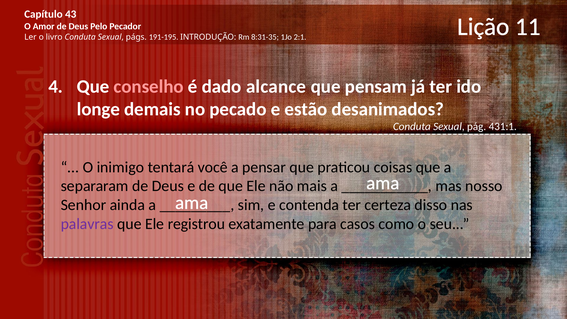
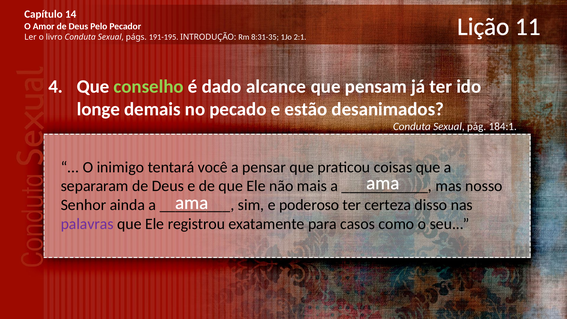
43: 43 -> 14
conselho colour: pink -> light green
431:1: 431:1 -> 184:1
contenda: contenda -> poderoso
